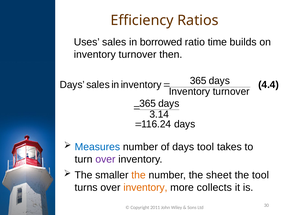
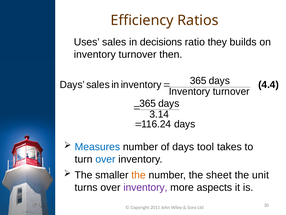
borrowed: borrowed -> decisions
time: time -> they
over at (105, 159) colour: purple -> blue
the tool: tool -> unit
inventory at (145, 187) colour: orange -> purple
collects: collects -> aspects
